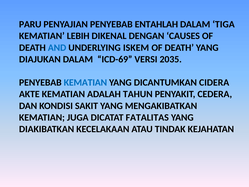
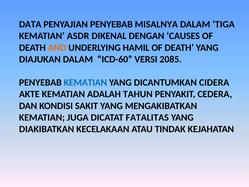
PARU: PARU -> DATA
ENTAHLAH: ENTAHLAH -> MISALNYA
LEBIH: LEBIH -> ASDR
AND colour: blue -> orange
ISKEM: ISKEM -> HAMIL
ICD-69: ICD-69 -> ICD-60
2035: 2035 -> 2085
